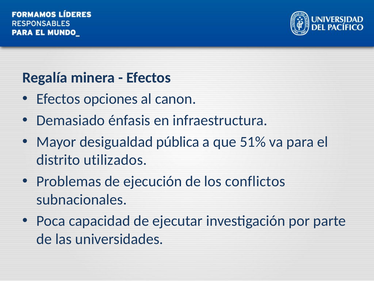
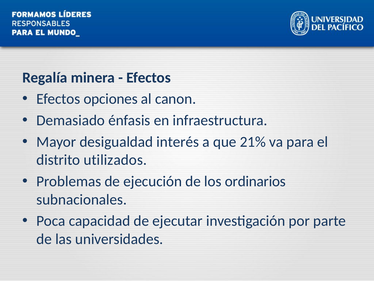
pública: pública -> interés
51%: 51% -> 21%
conflictos: conflictos -> ordinarios
